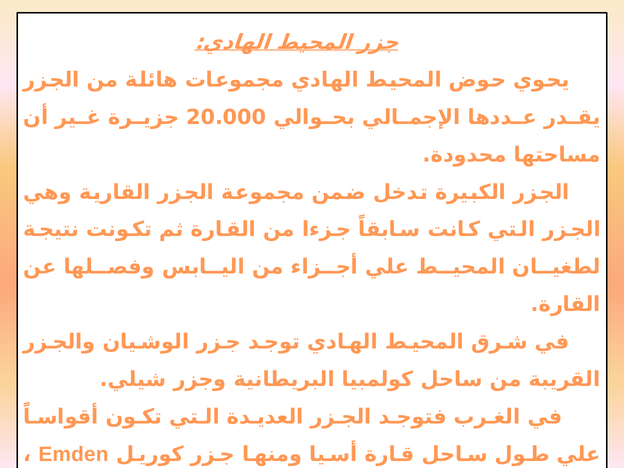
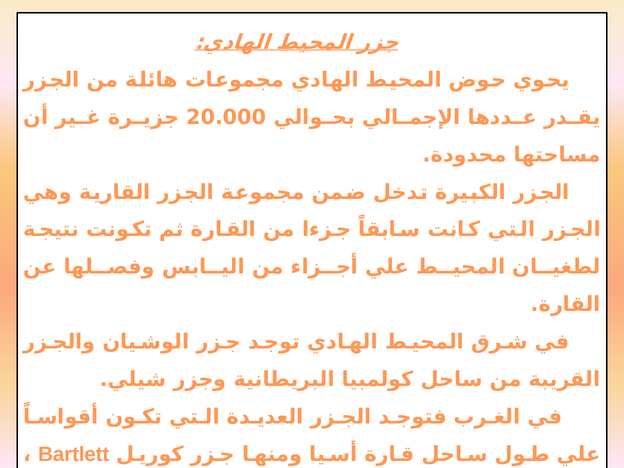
Emden: Emden -> Bartlett
